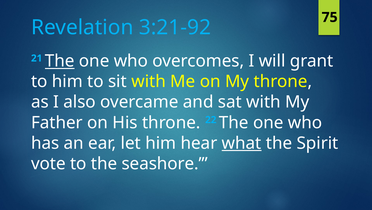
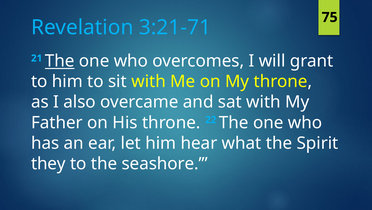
3:21-92: 3:21-92 -> 3:21-71
what underline: present -> none
vote: vote -> they
